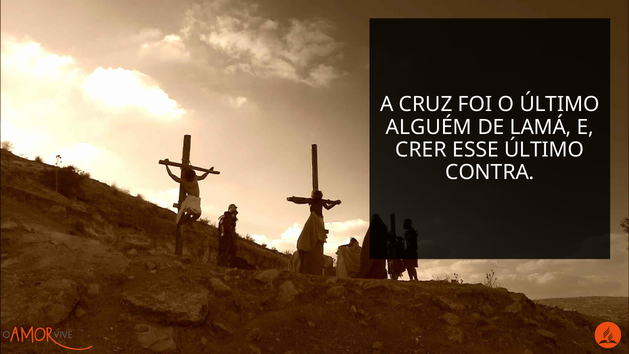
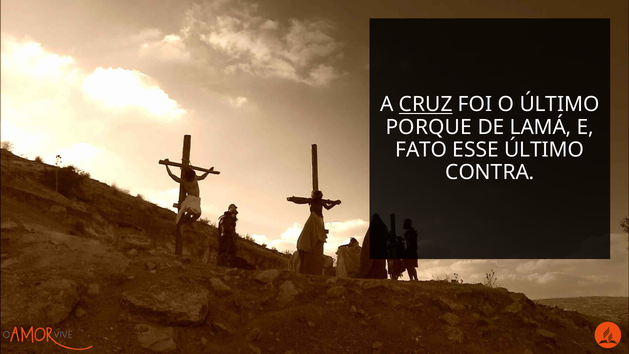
CRUZ underline: none -> present
ALGUÉM: ALGUÉM -> PORQUE
CRER: CRER -> FATO
